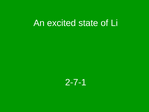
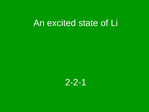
2-7-1: 2-7-1 -> 2-2-1
